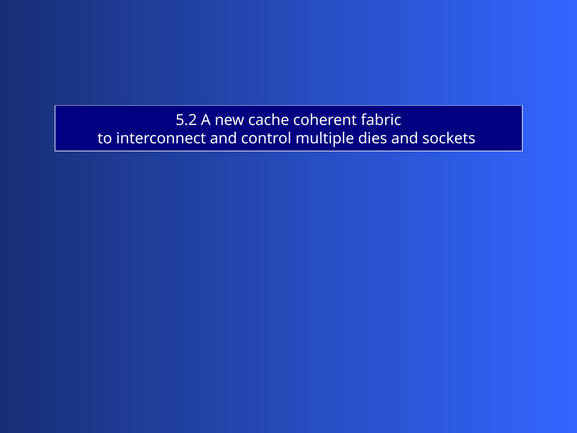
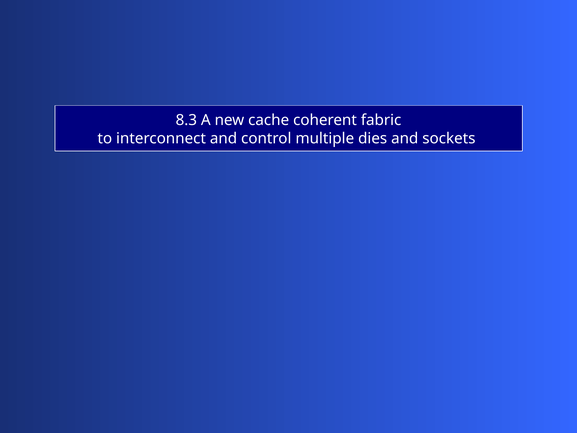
5.2: 5.2 -> 8.3
